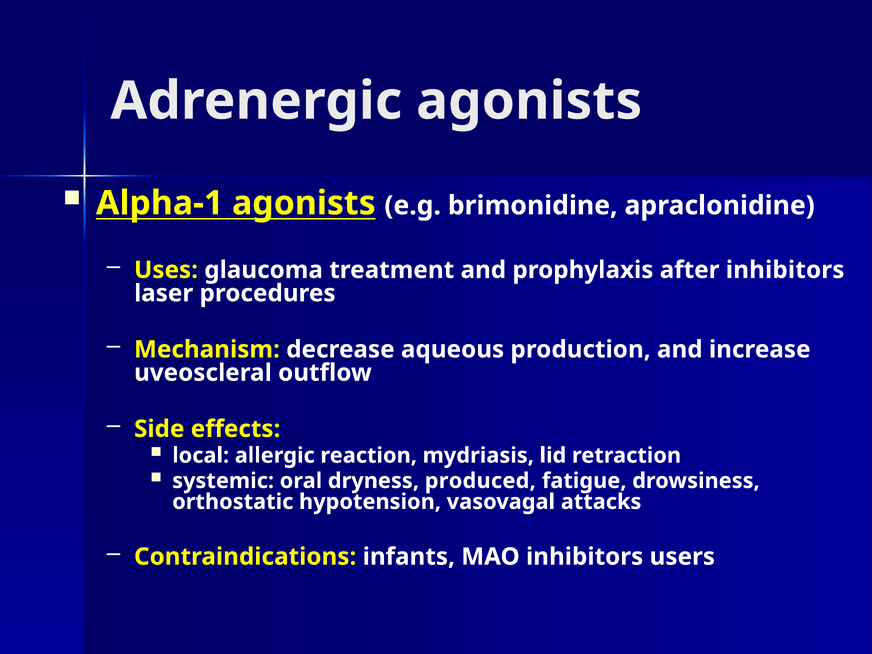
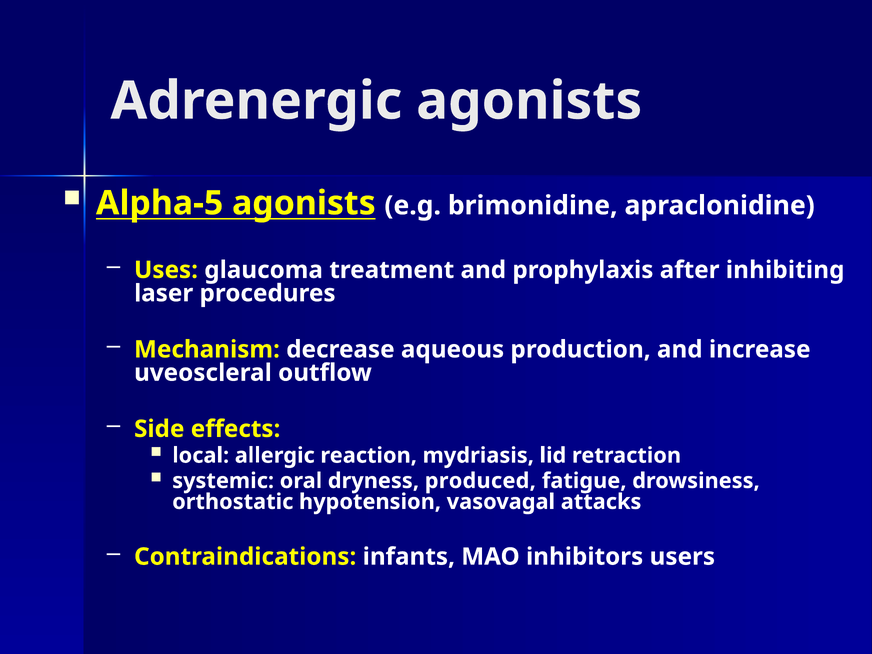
Alpha-1: Alpha-1 -> Alpha-5
after inhibitors: inhibitors -> inhibiting
